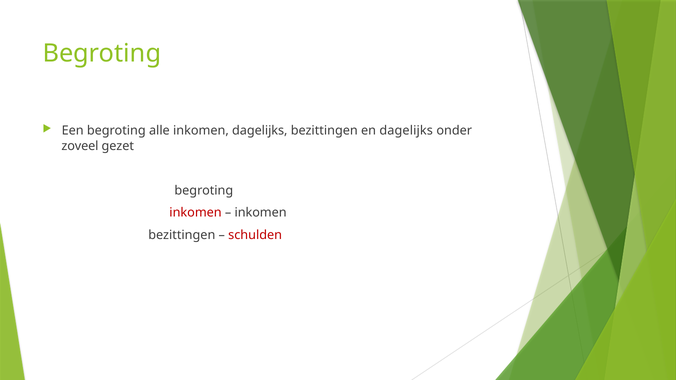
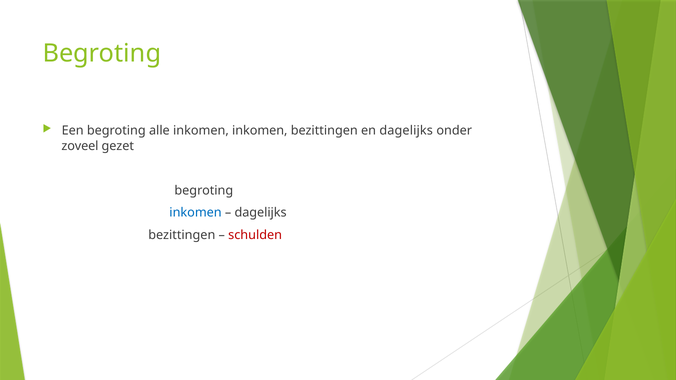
inkomen dagelijks: dagelijks -> inkomen
inkomen at (196, 213) colour: red -> blue
inkomen at (261, 213): inkomen -> dagelijks
